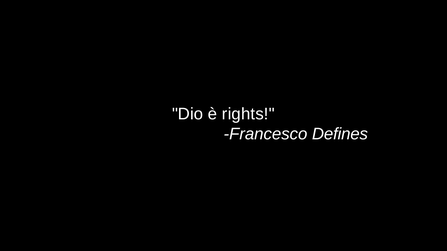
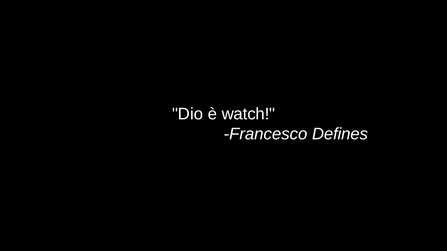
rights: rights -> watch
